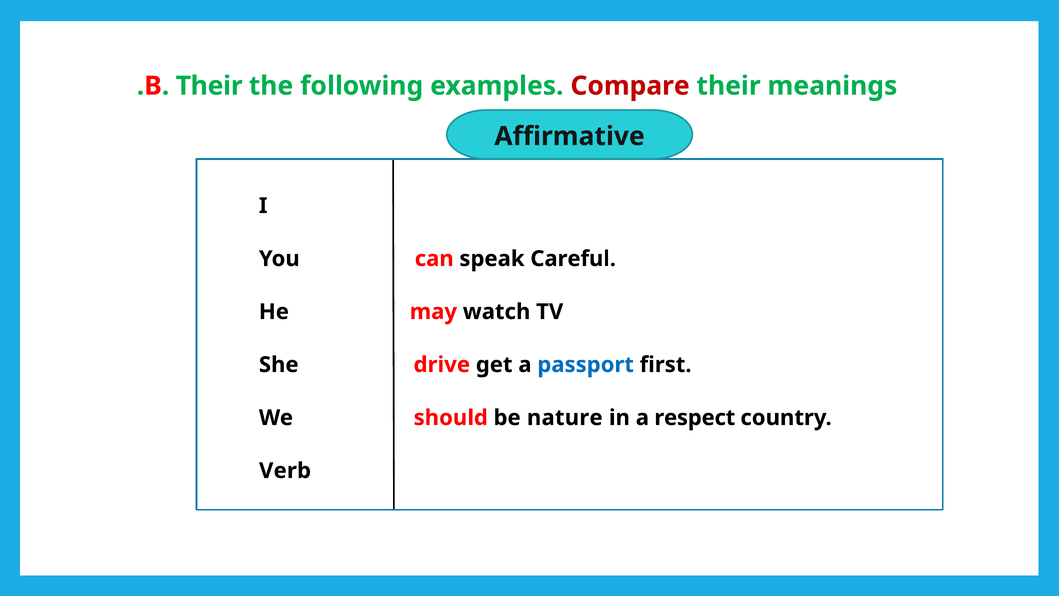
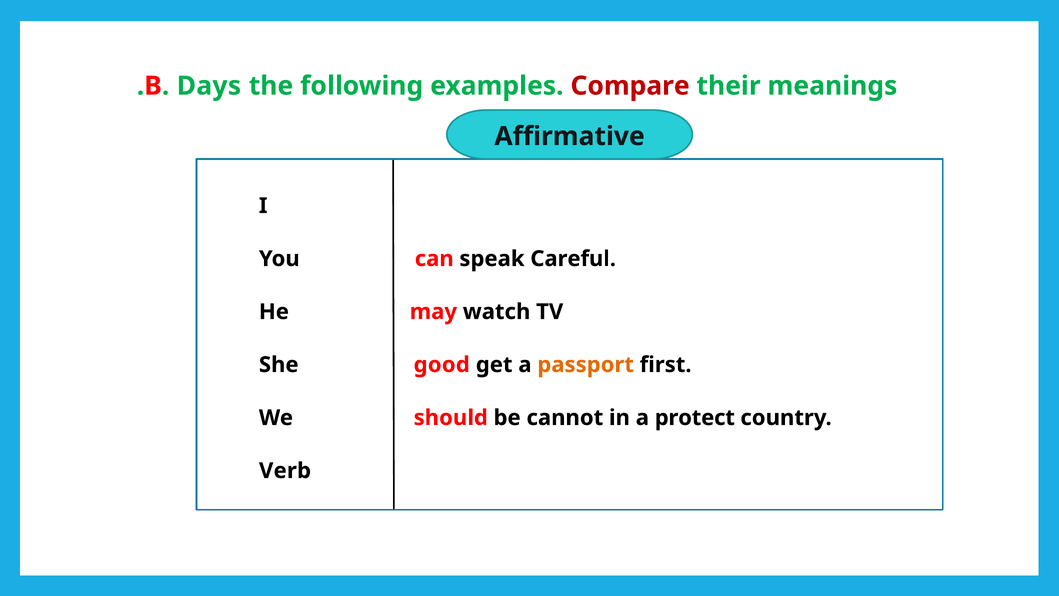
B Their: Their -> Days
drive: drive -> good
passport colour: blue -> orange
nature: nature -> cannot
respect: respect -> protect
